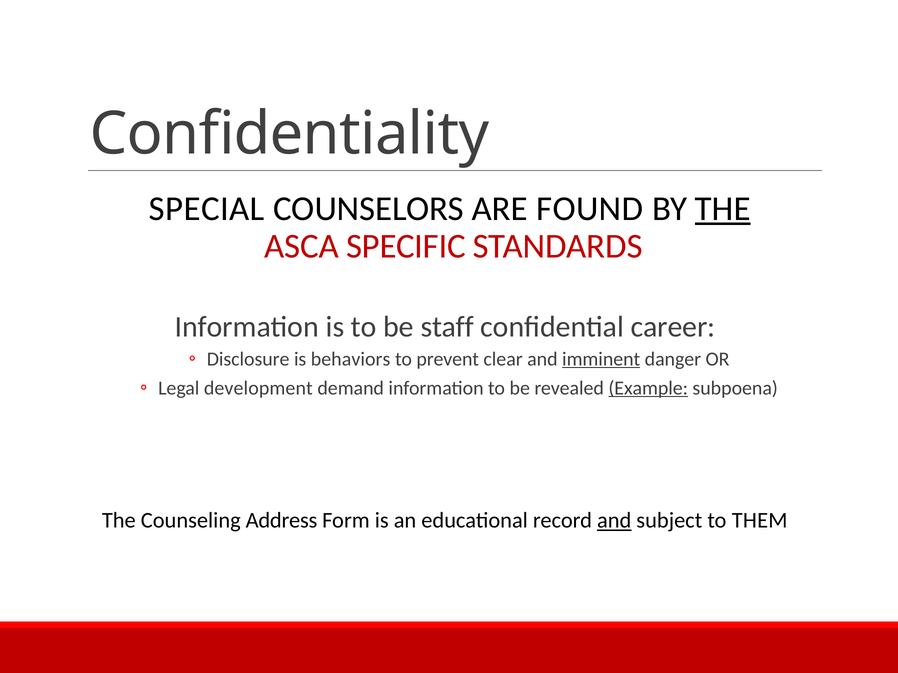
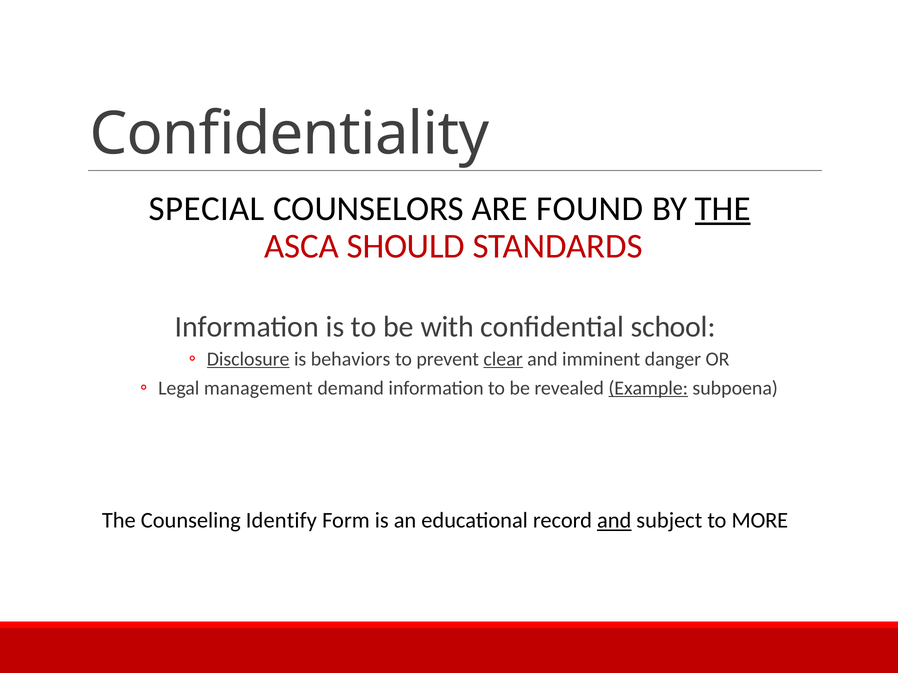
SPECIFIC: SPECIFIC -> SHOULD
staff: staff -> with
career: career -> school
Disclosure underline: none -> present
clear underline: none -> present
imminent underline: present -> none
development: development -> management
Address: Address -> Identify
THEM: THEM -> MORE
